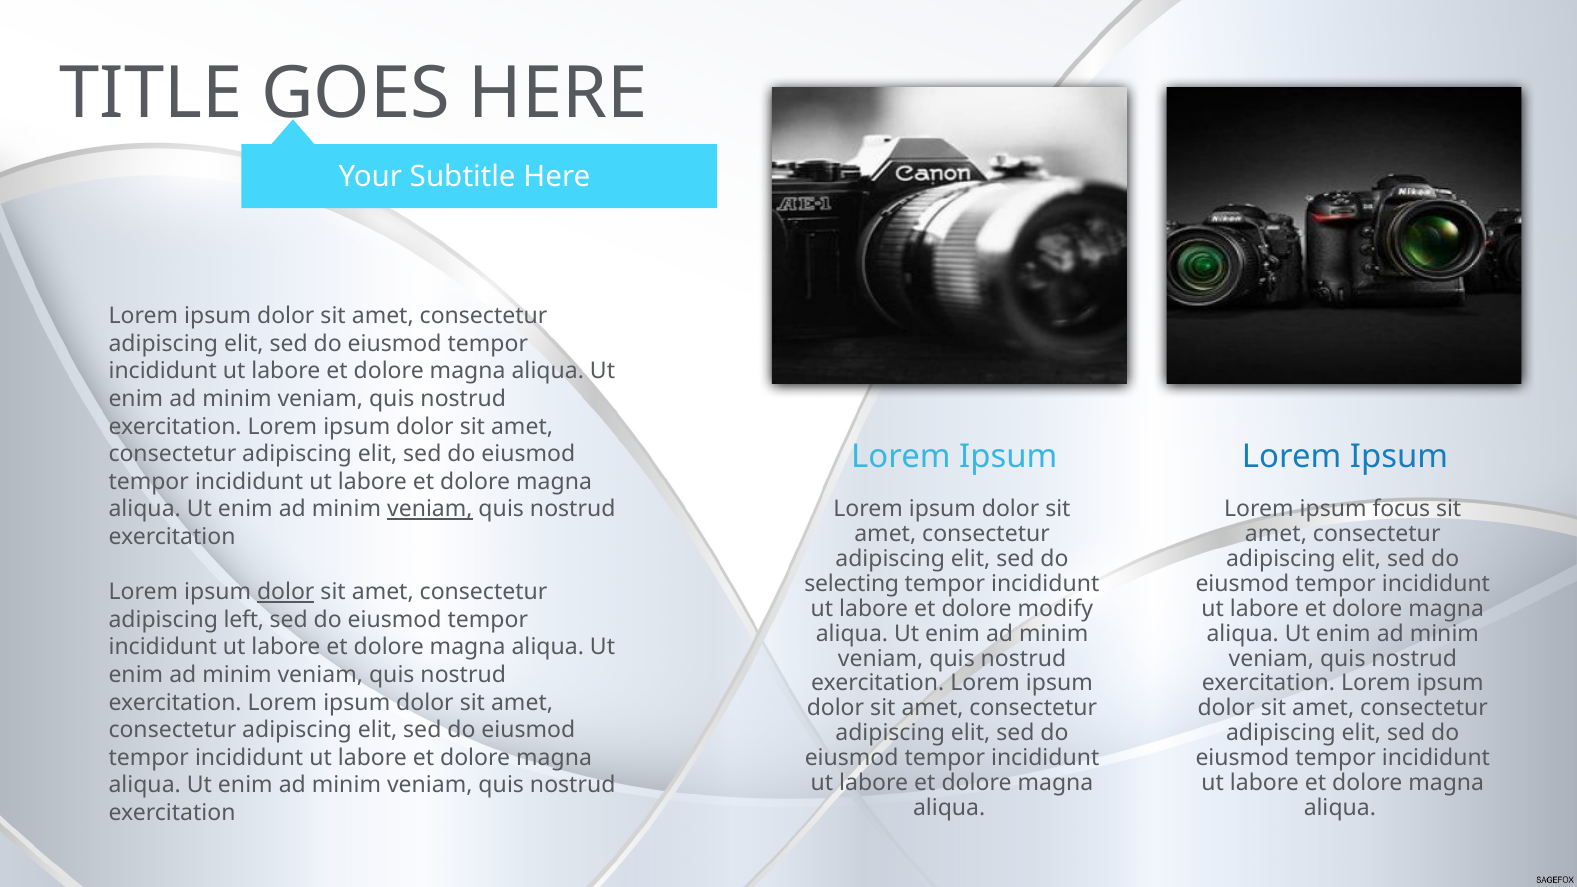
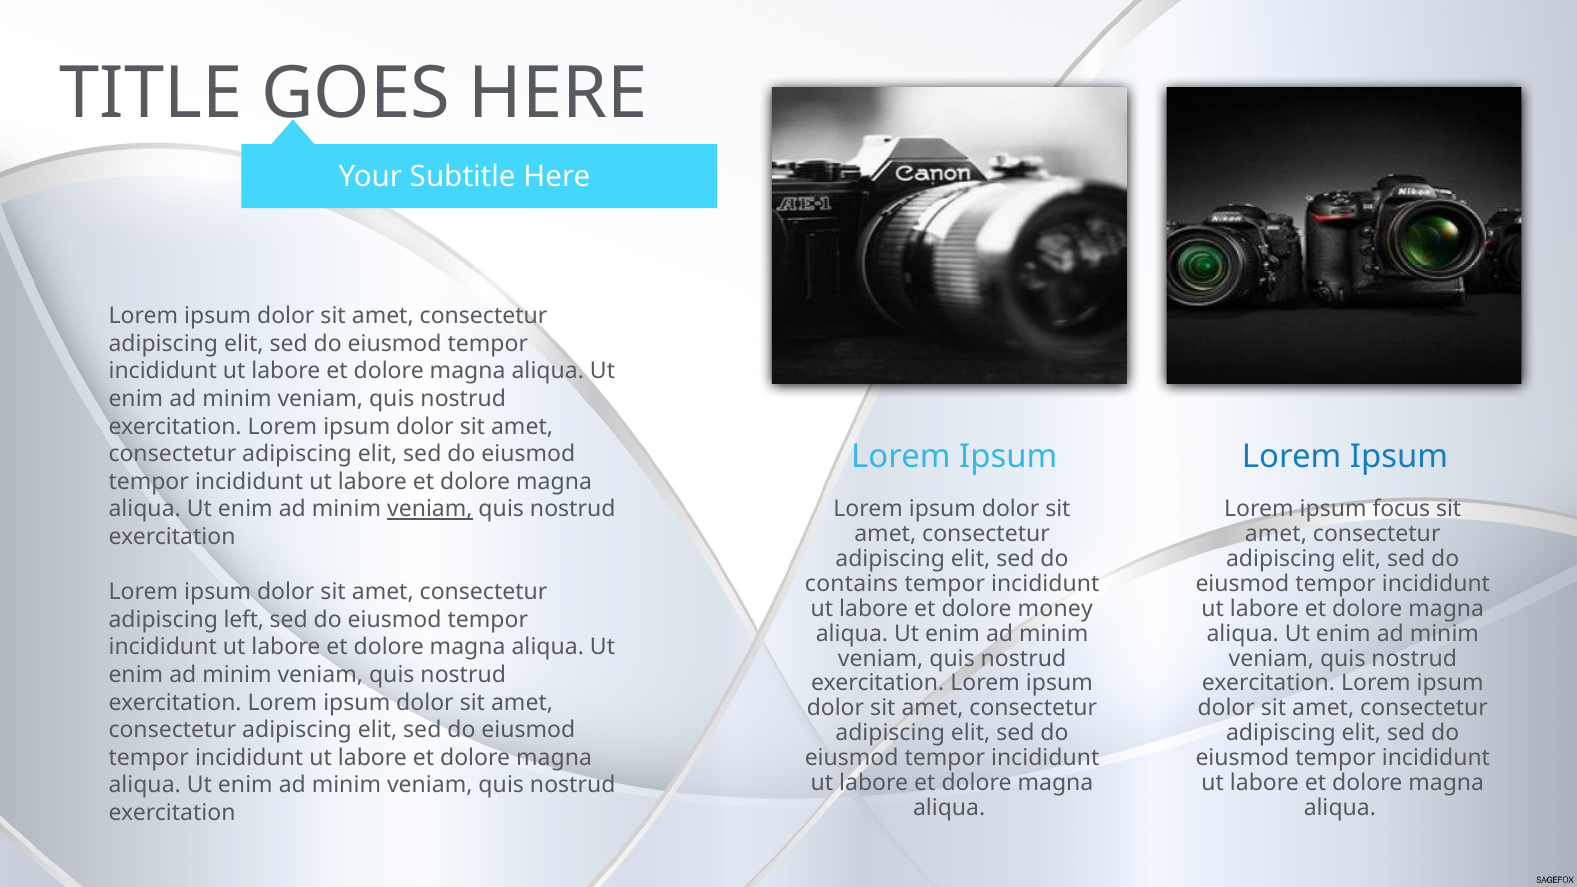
selecting: selecting -> contains
dolor at (286, 592) underline: present -> none
modify: modify -> money
